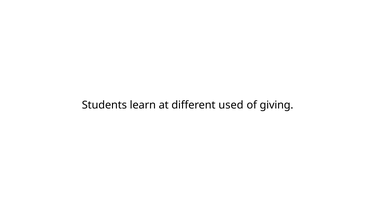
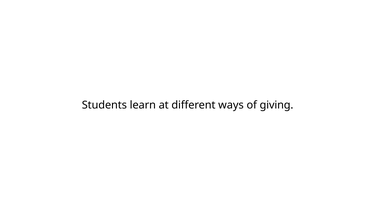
used: used -> ways
